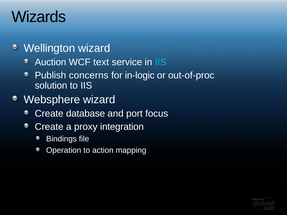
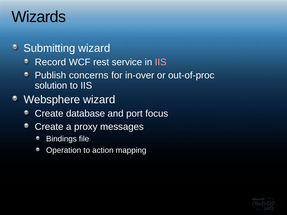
Wellington: Wellington -> Submitting
Auction: Auction -> Record
text: text -> rest
IIS at (161, 62) colour: light blue -> pink
in-logic: in-logic -> in-over
integration: integration -> messages
